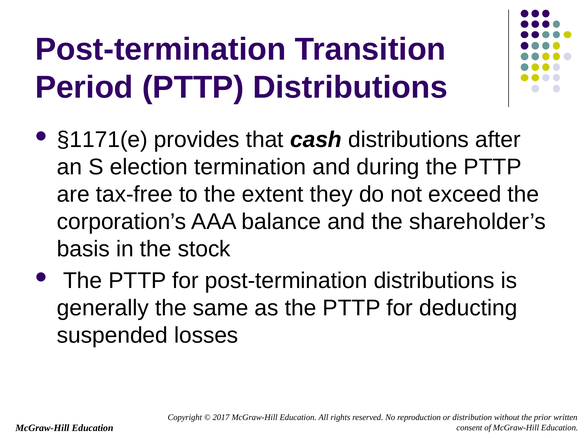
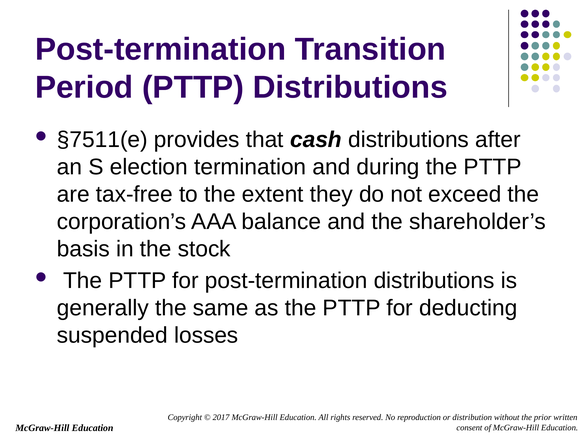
§1171(e: §1171(e -> §7511(e
